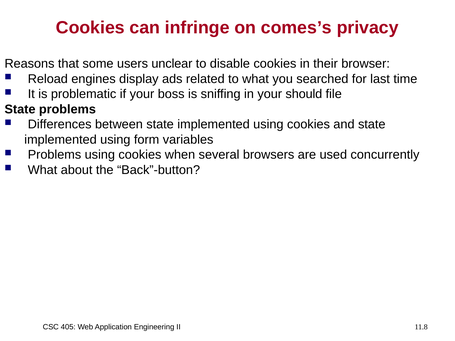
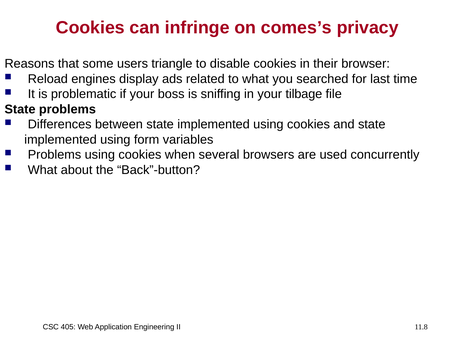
unclear: unclear -> triangle
should: should -> tilbage
